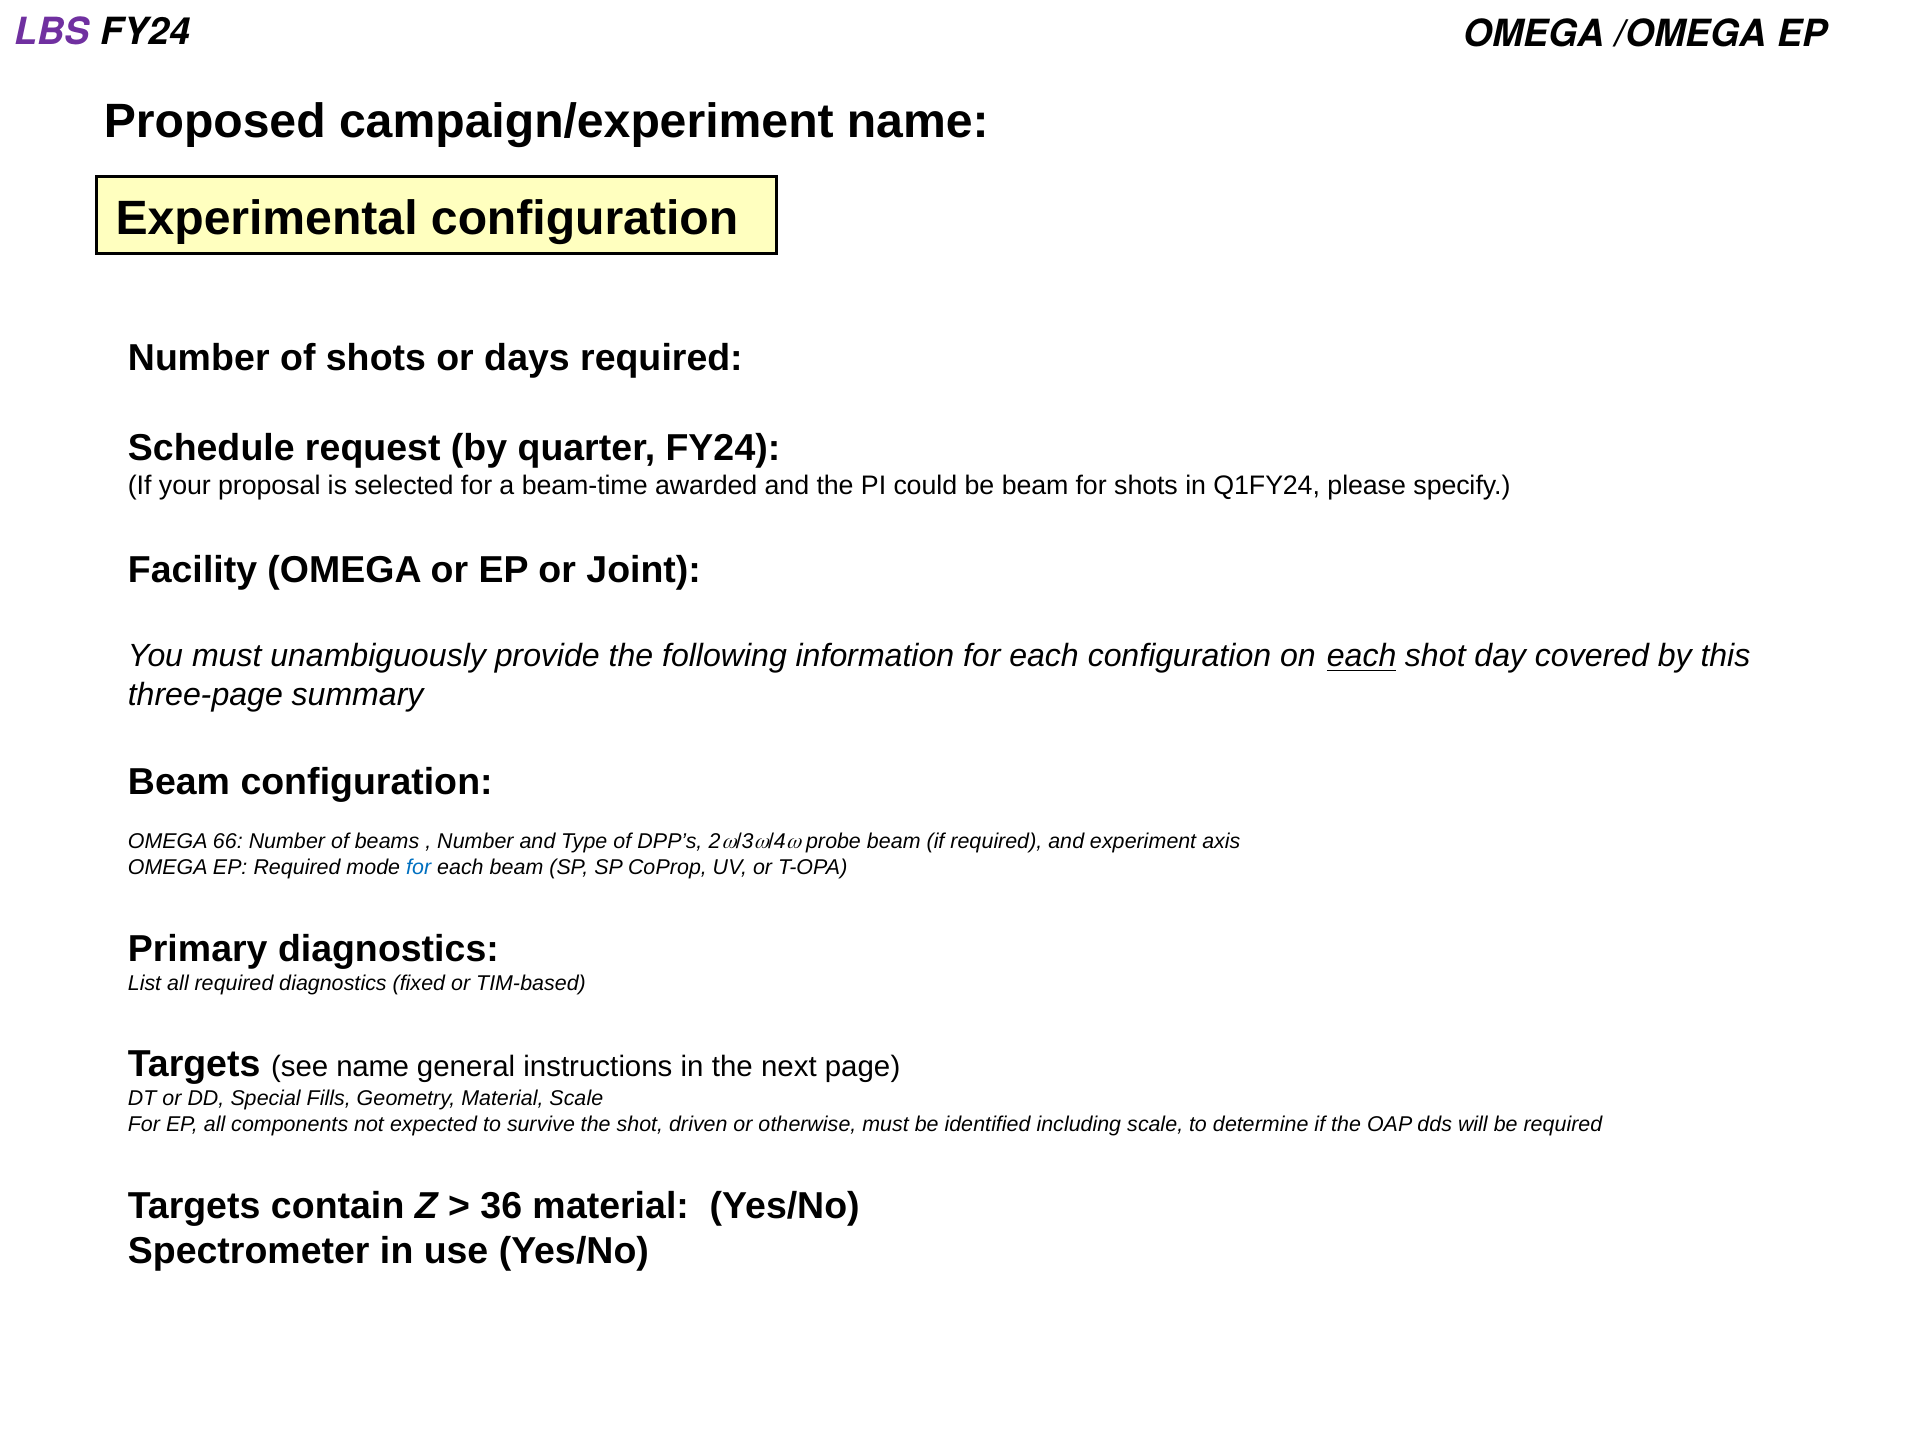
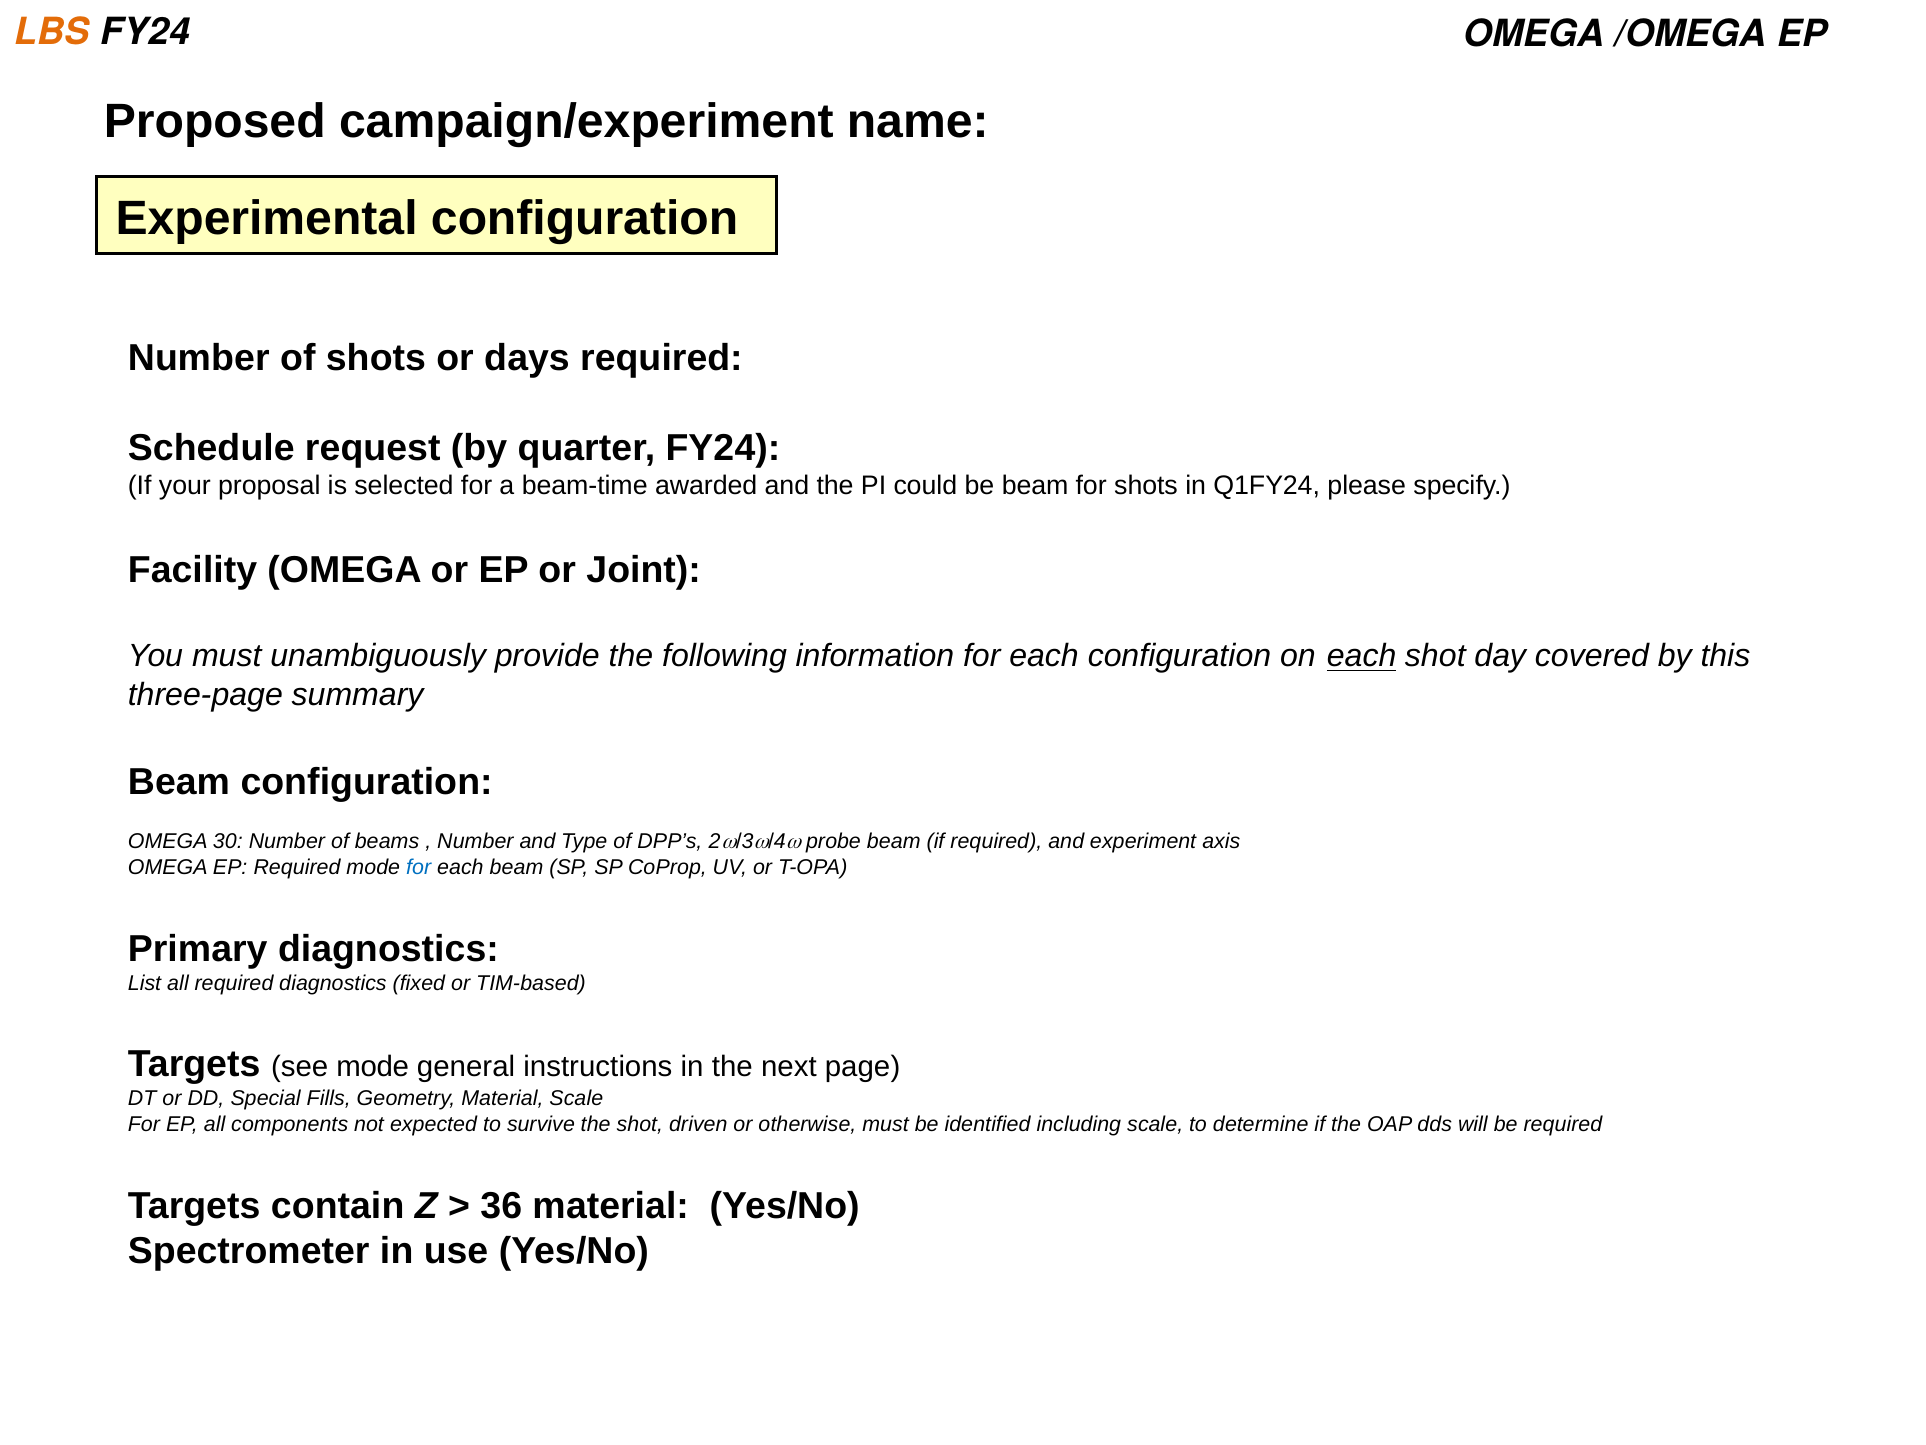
LBS colour: purple -> orange
66: 66 -> 30
see name: name -> mode
